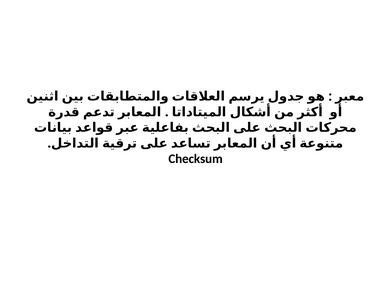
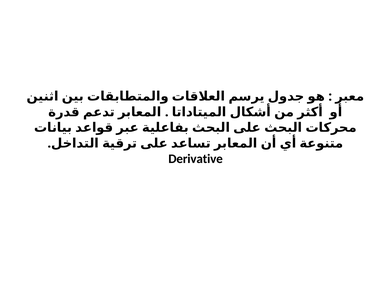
Checksum: Checksum -> Derivative
